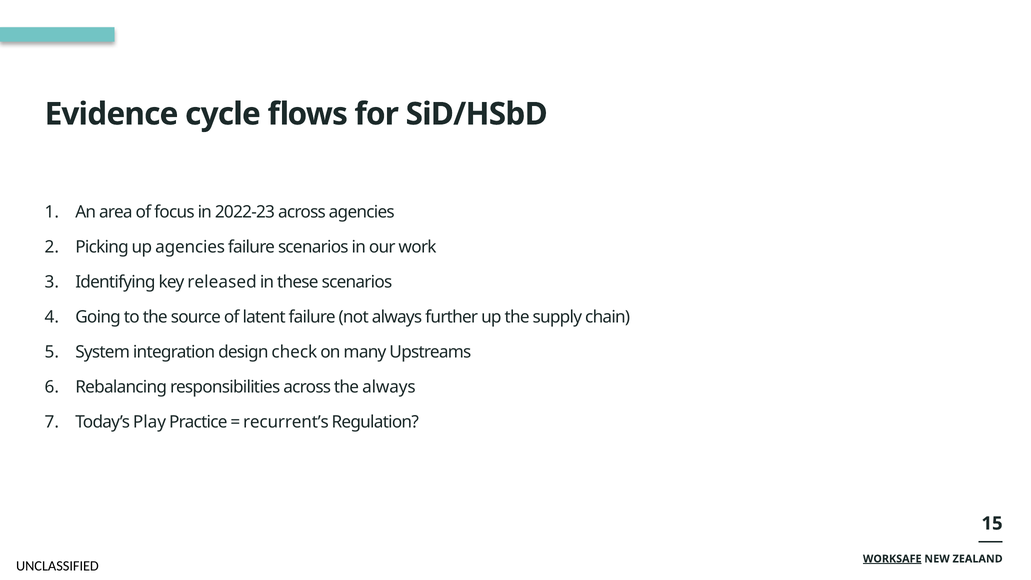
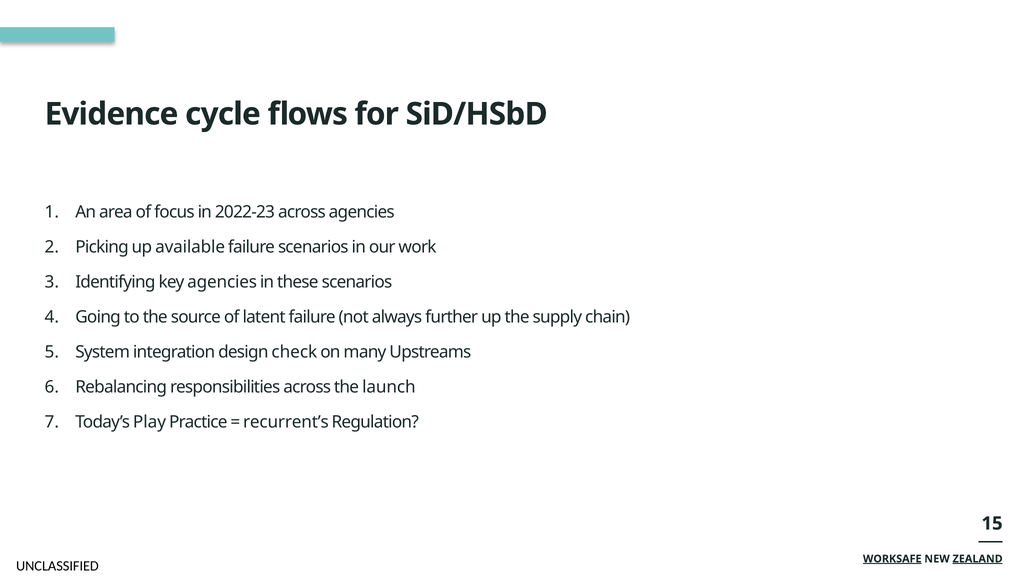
up agencies: agencies -> available
key released: released -> agencies
the always: always -> launch
ZEALAND underline: none -> present
